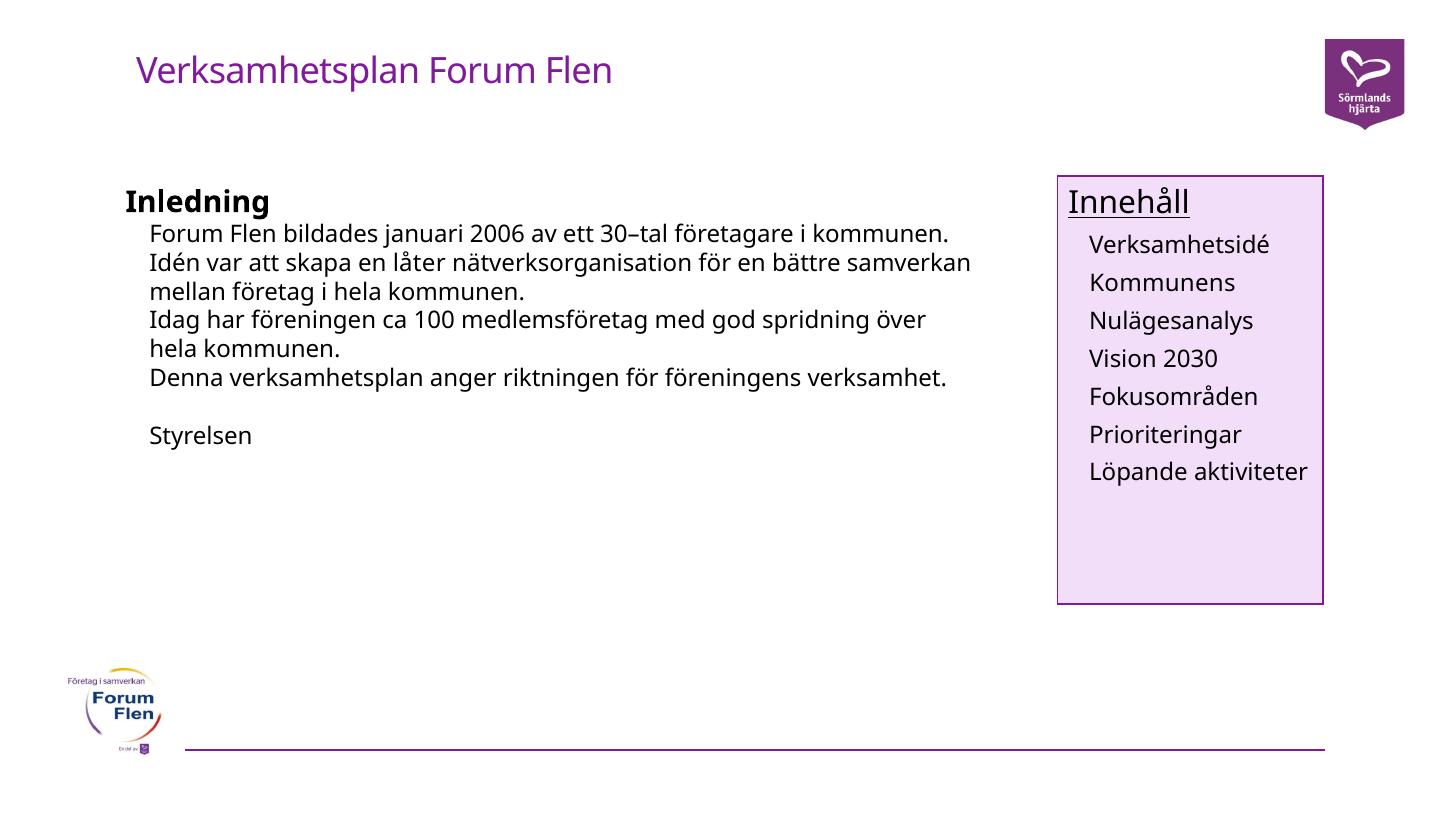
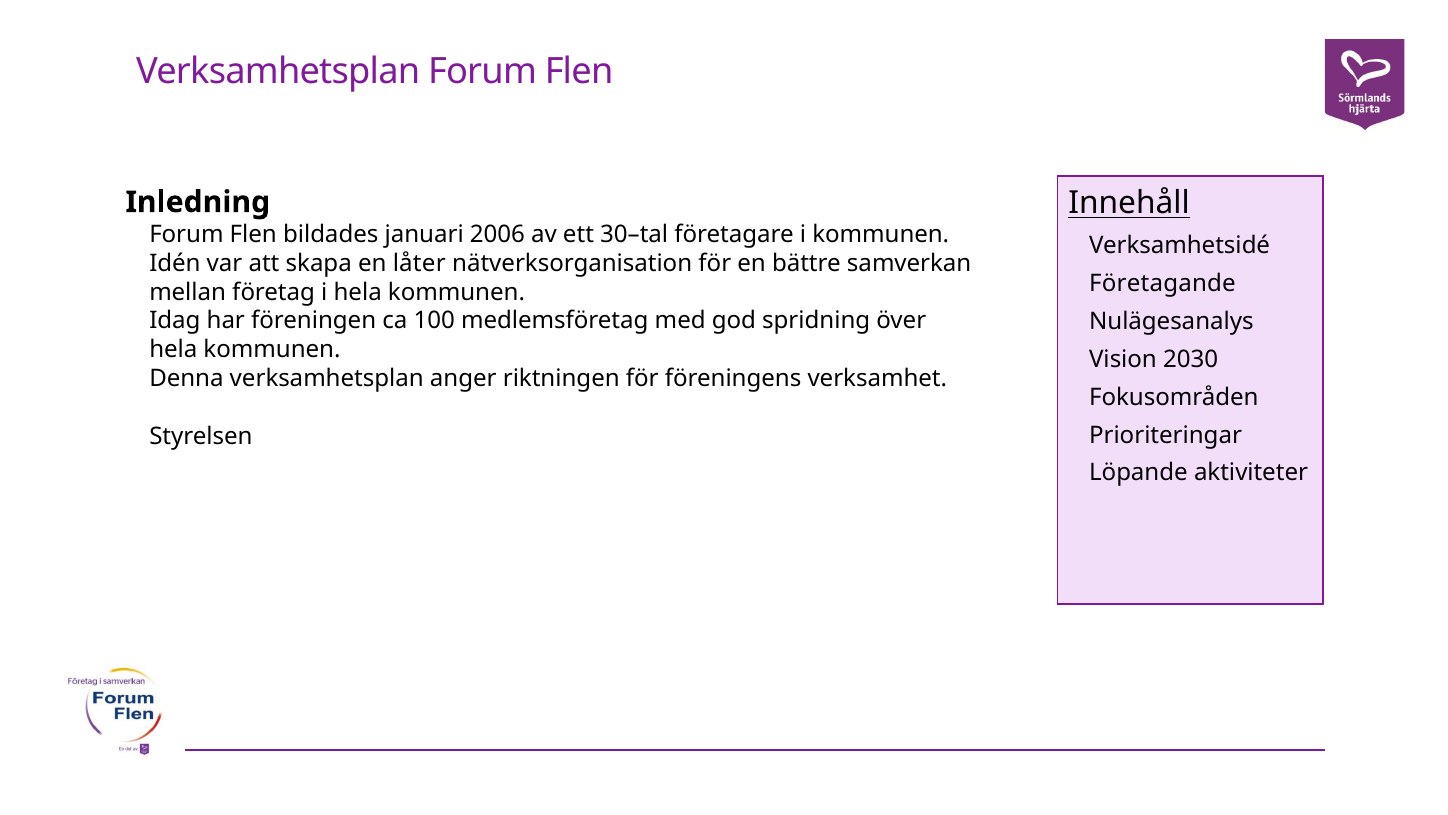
Kommunens: Kommunens -> Företagande
